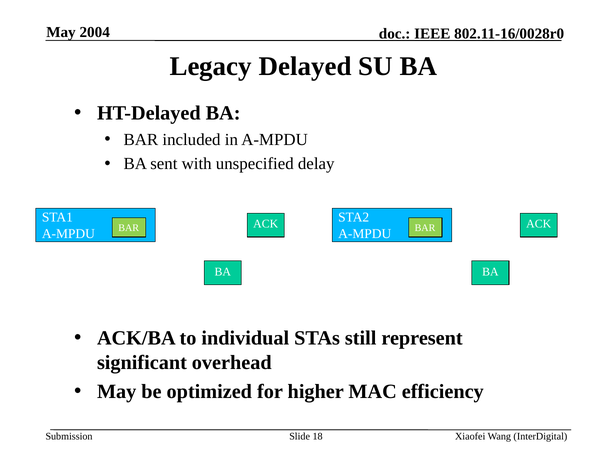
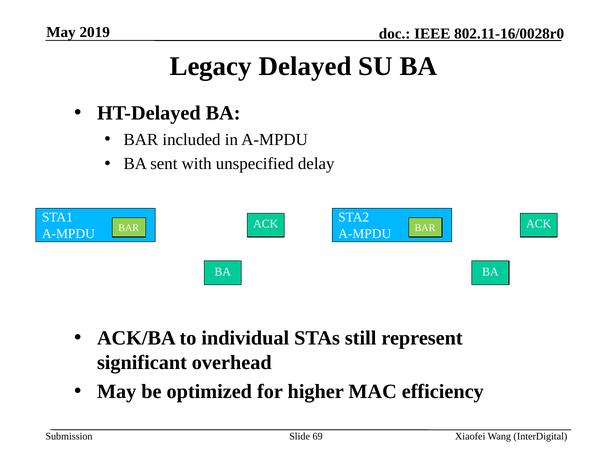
2004: 2004 -> 2019
18: 18 -> 69
